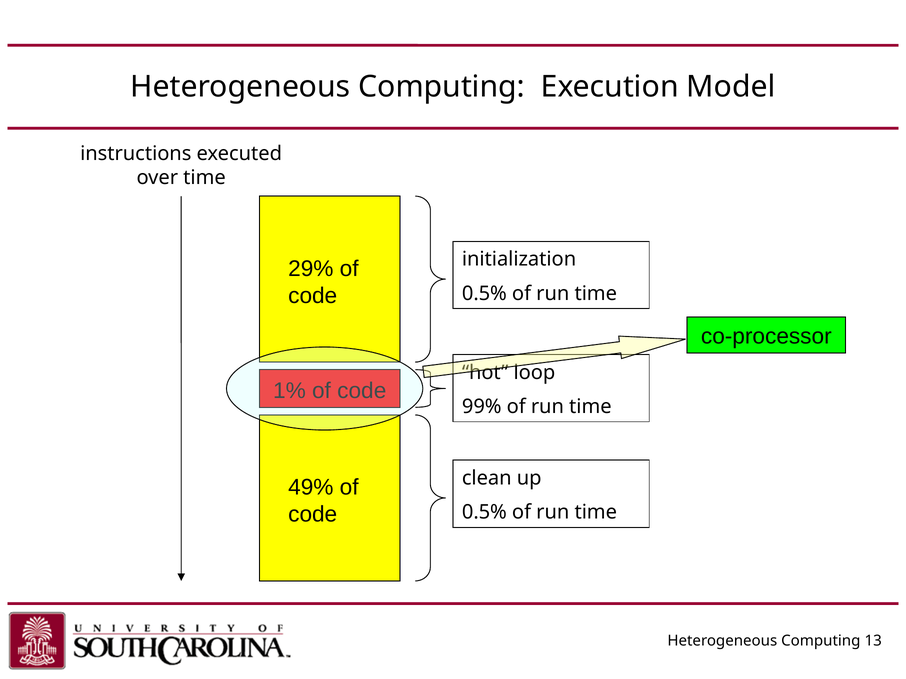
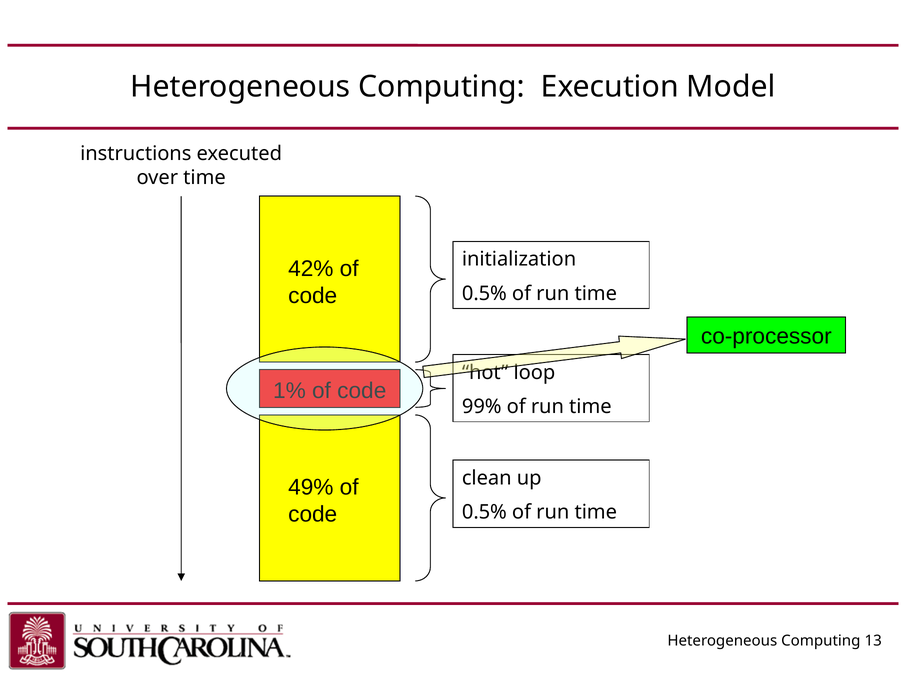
29%: 29% -> 42%
